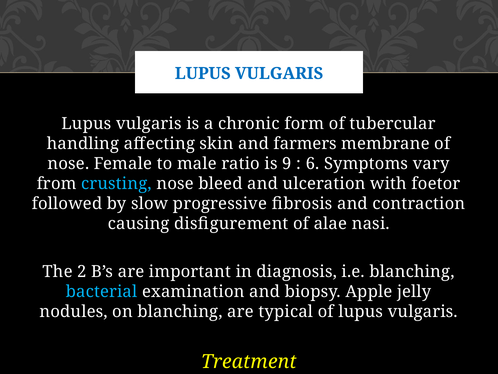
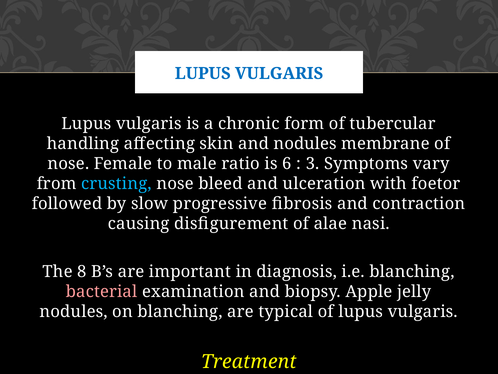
and farmers: farmers -> nodules
9: 9 -> 6
6: 6 -> 3
2: 2 -> 8
bacterial colour: light blue -> pink
